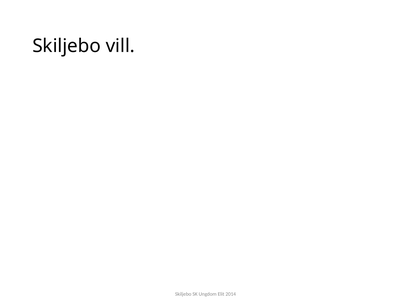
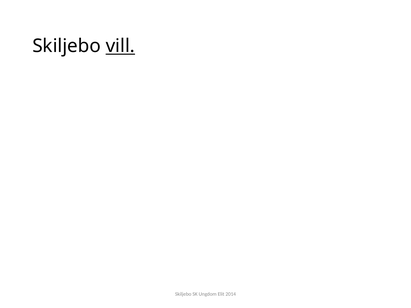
vill underline: none -> present
